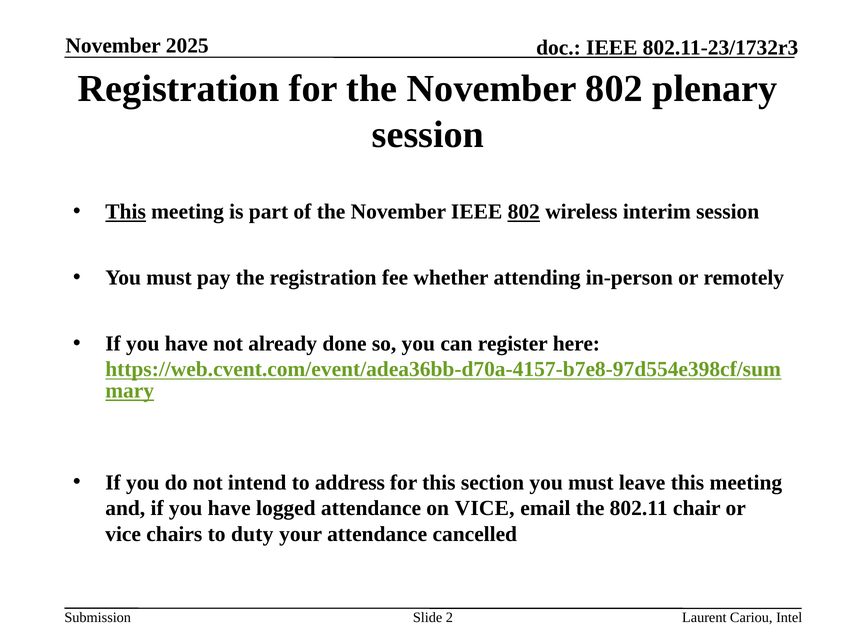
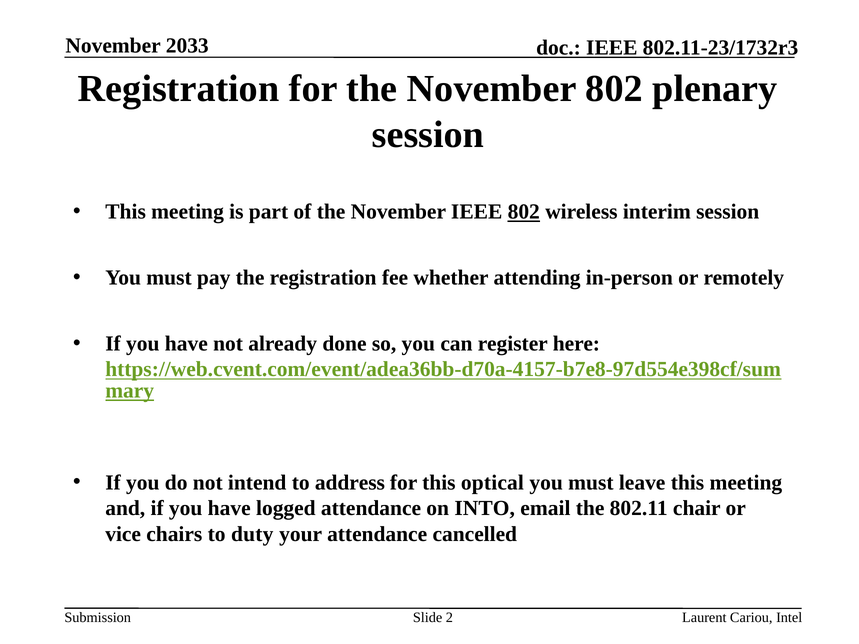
2025: 2025 -> 2033
This at (126, 212) underline: present -> none
section: section -> optical
on VICE: VICE -> INTO
